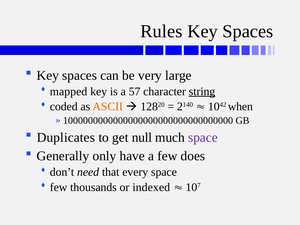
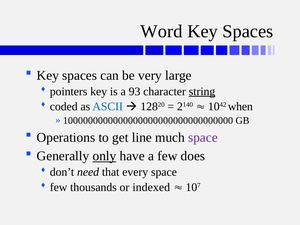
Rules: Rules -> Word
mapped: mapped -> pointers
57: 57 -> 93
ASCII colour: orange -> blue
Duplicates: Duplicates -> Operations
null: null -> line
only underline: none -> present
